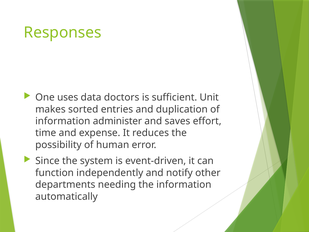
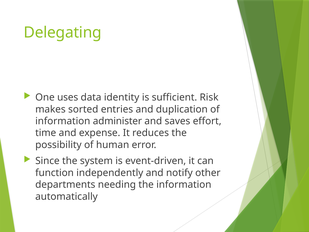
Responses: Responses -> Delegating
doctors: doctors -> identity
Unit: Unit -> Risk
